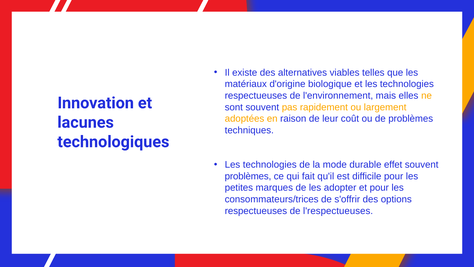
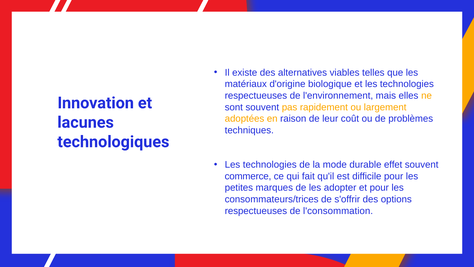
problèmes at (248, 176): problèmes -> commerce
l'respectueuses: l'respectueuses -> l'consommation
